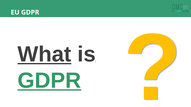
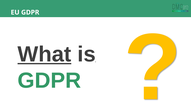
GDPR at (49, 81) underline: present -> none
